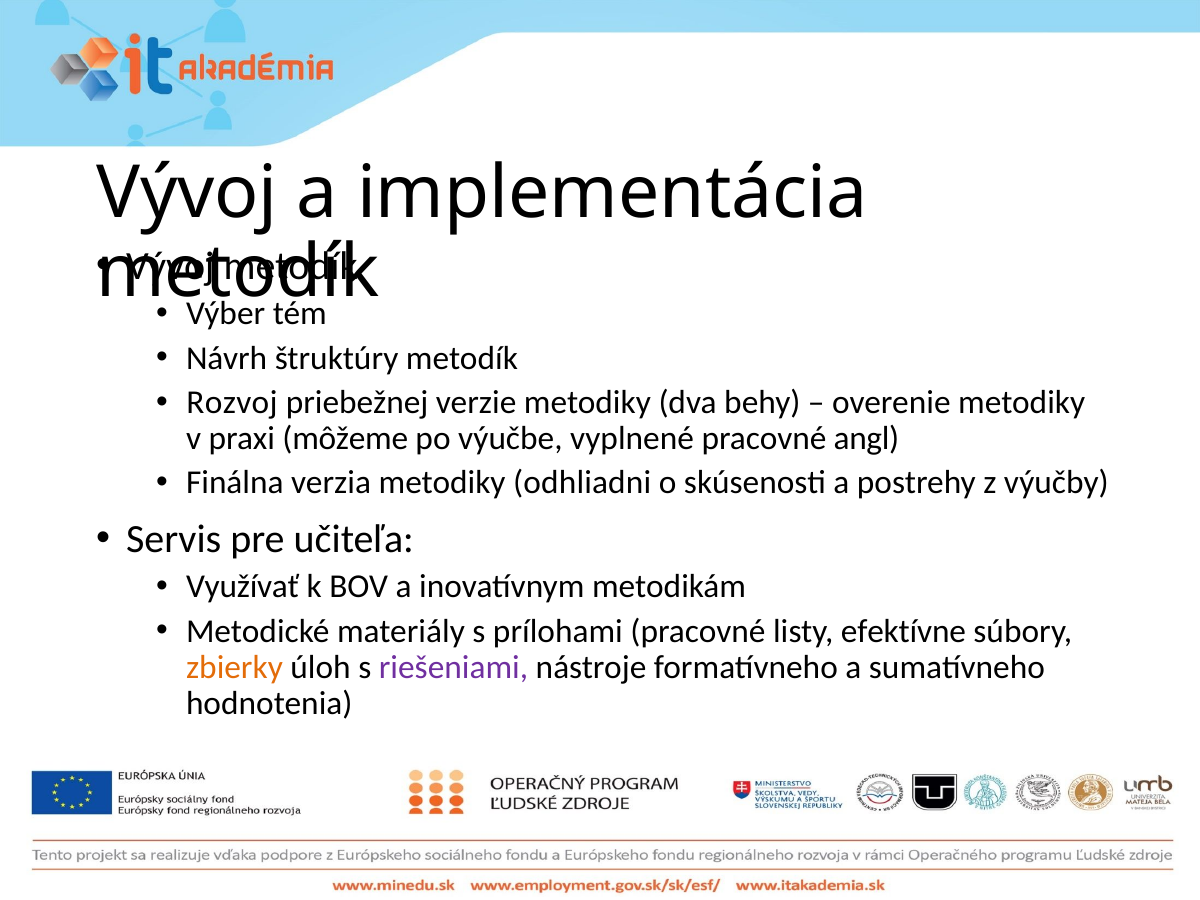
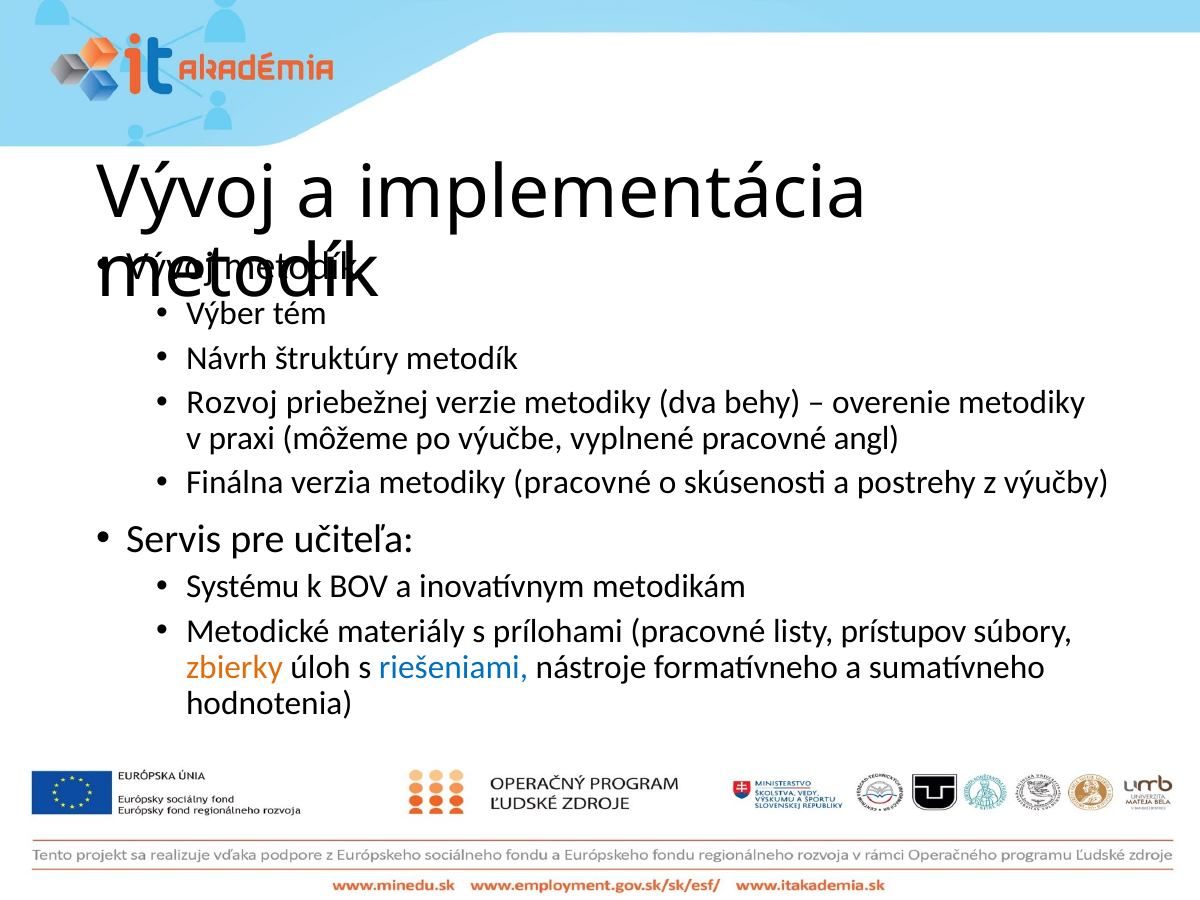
metodiky odhliadni: odhliadni -> pracovné
Využívať: Využívať -> Systému
efektívne: efektívne -> prístupov
riešeniami colour: purple -> blue
